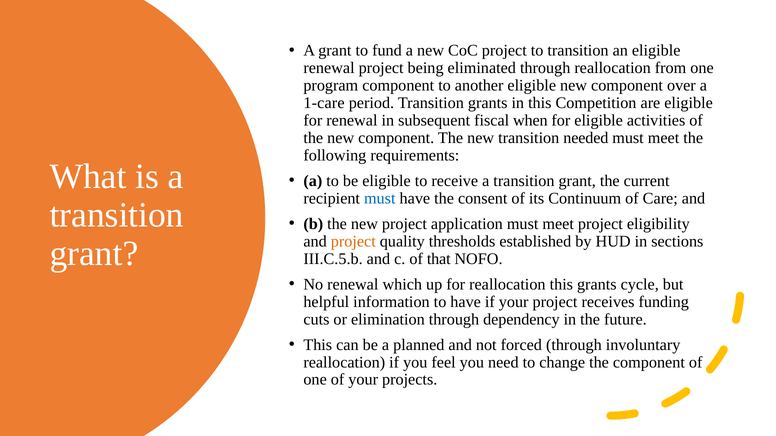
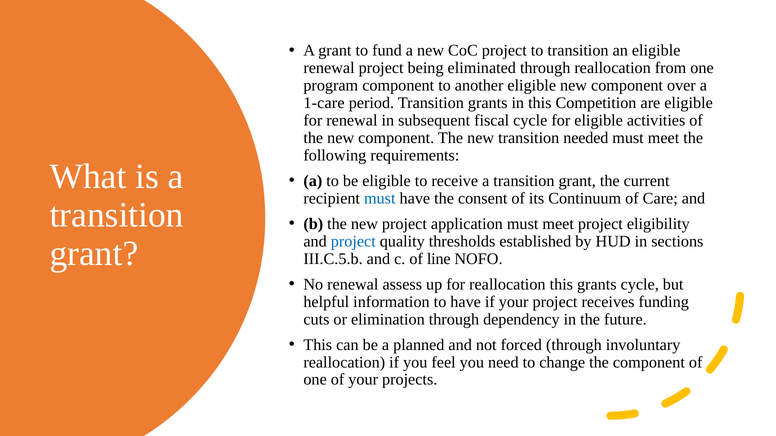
fiscal when: when -> cycle
project at (353, 242) colour: orange -> blue
that: that -> line
which: which -> assess
